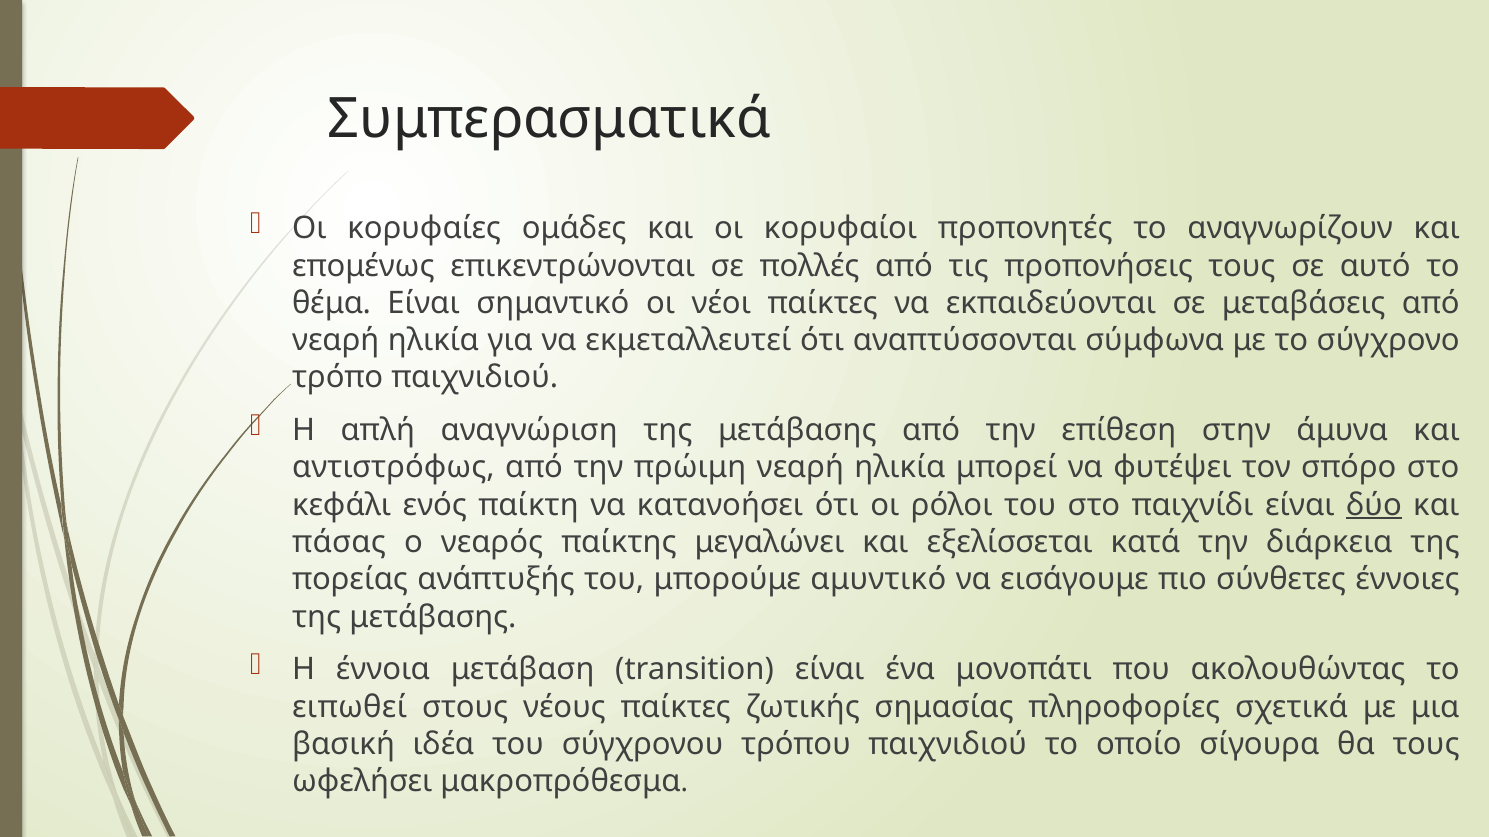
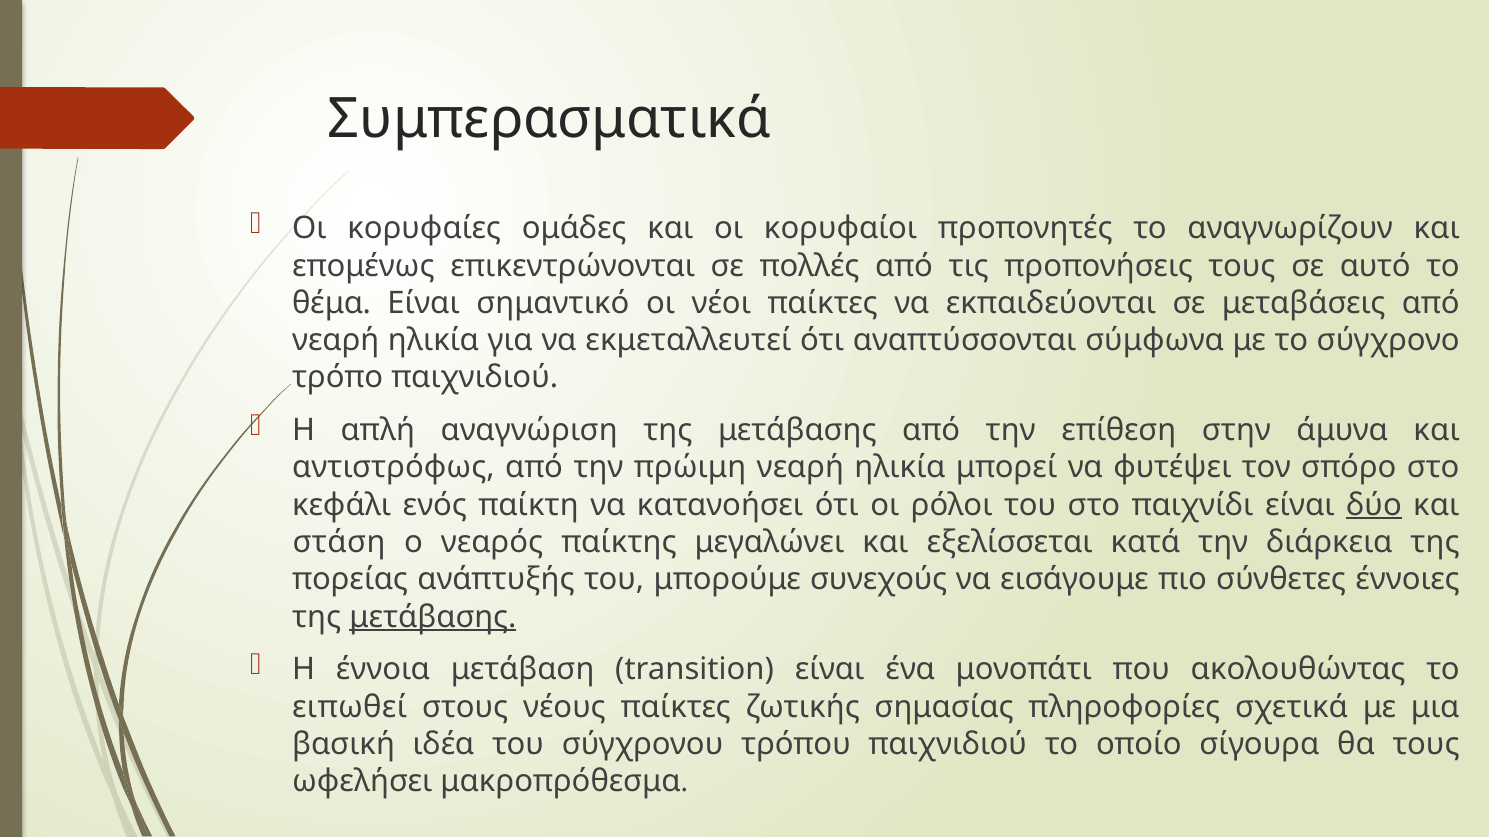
πάσας: πάσας -> στάση
αμυντικό: αμυντικό -> συνεχούς
μετάβασης at (433, 617) underline: none -> present
